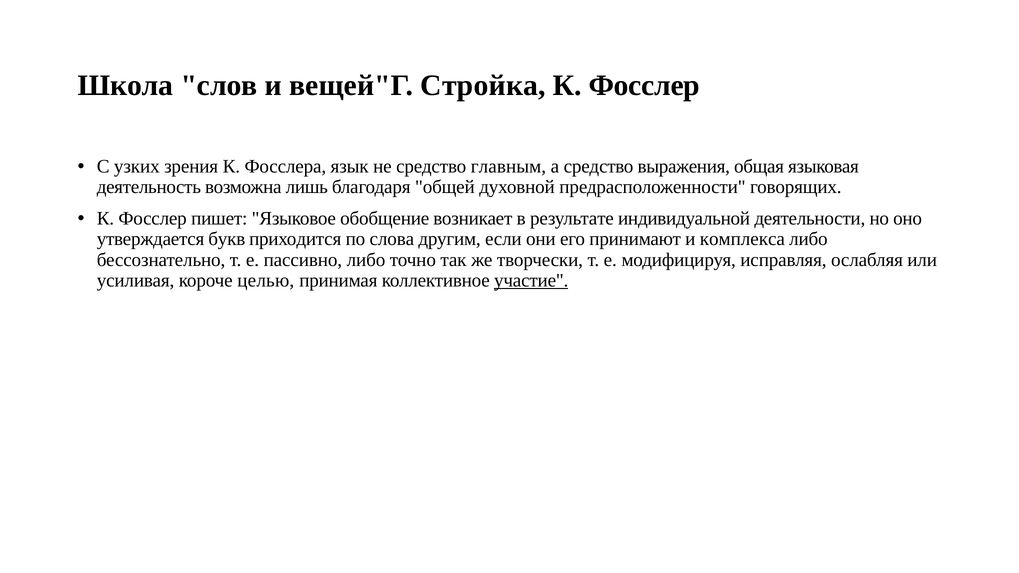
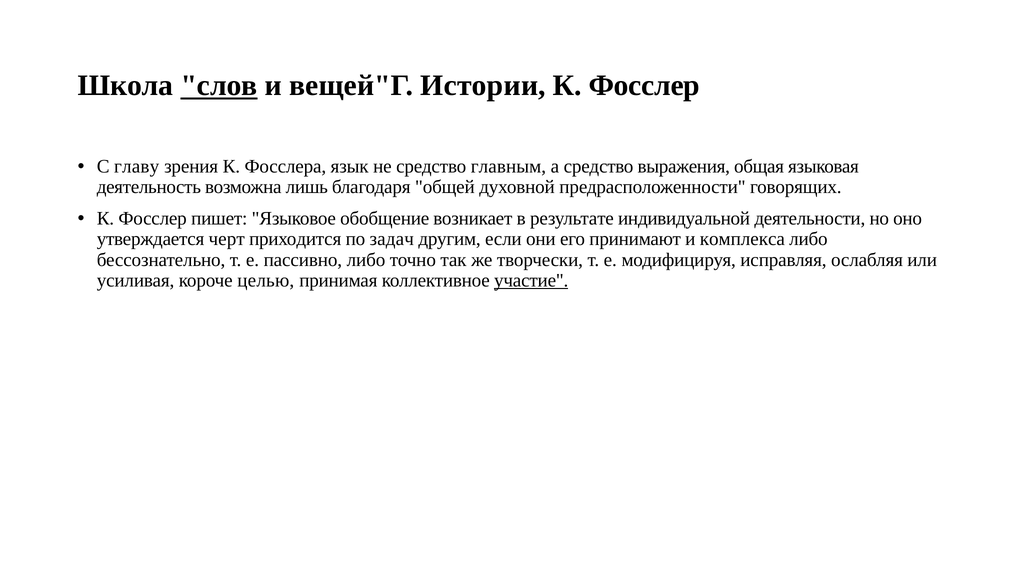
слов underline: none -> present
Стройка: Стройка -> Истории
узких: узких -> главу
букв: букв -> черт
слова: слова -> задач
